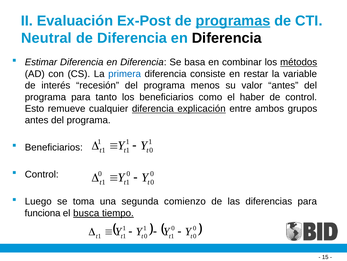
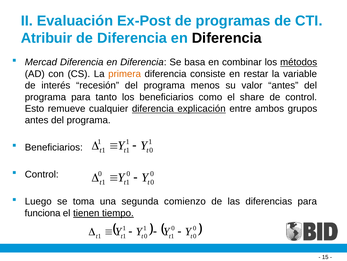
programas underline: present -> none
Neutral: Neutral -> Atribuir
Estimar: Estimar -> Mercad
primera colour: blue -> orange
haber: haber -> share
busca: busca -> tienen
